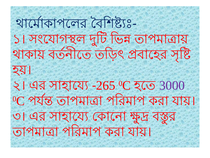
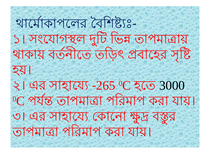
3000 colour: purple -> black
